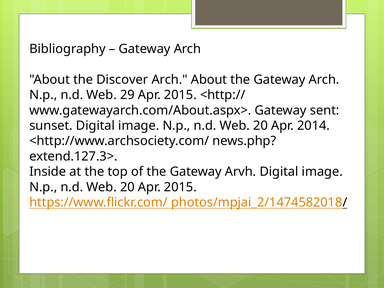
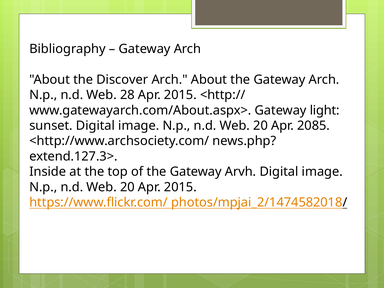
29: 29 -> 28
sent: sent -> light
2014: 2014 -> 2085
